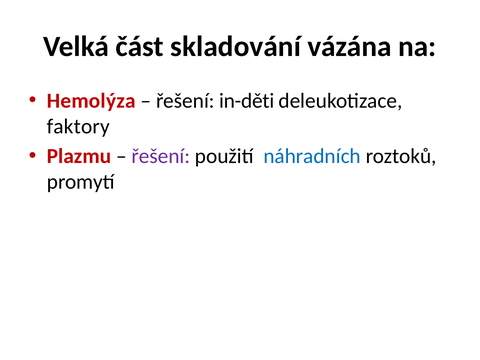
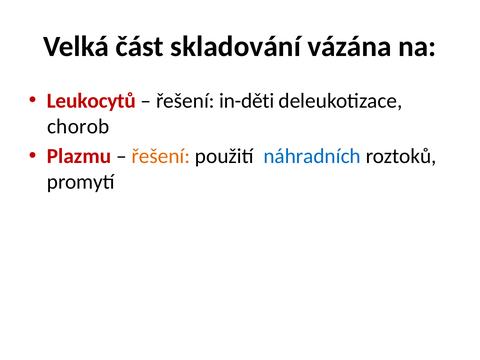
Hemolýza: Hemolýza -> Leukocytů
faktory: faktory -> chorob
řešení at (161, 156) colour: purple -> orange
